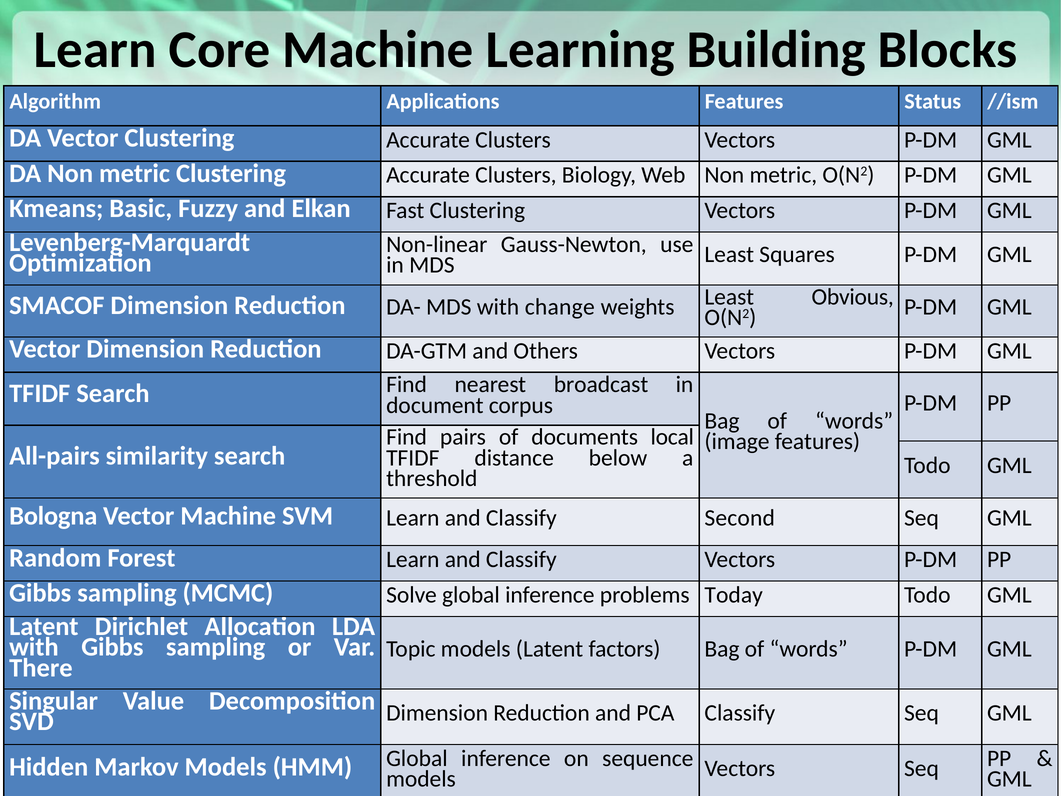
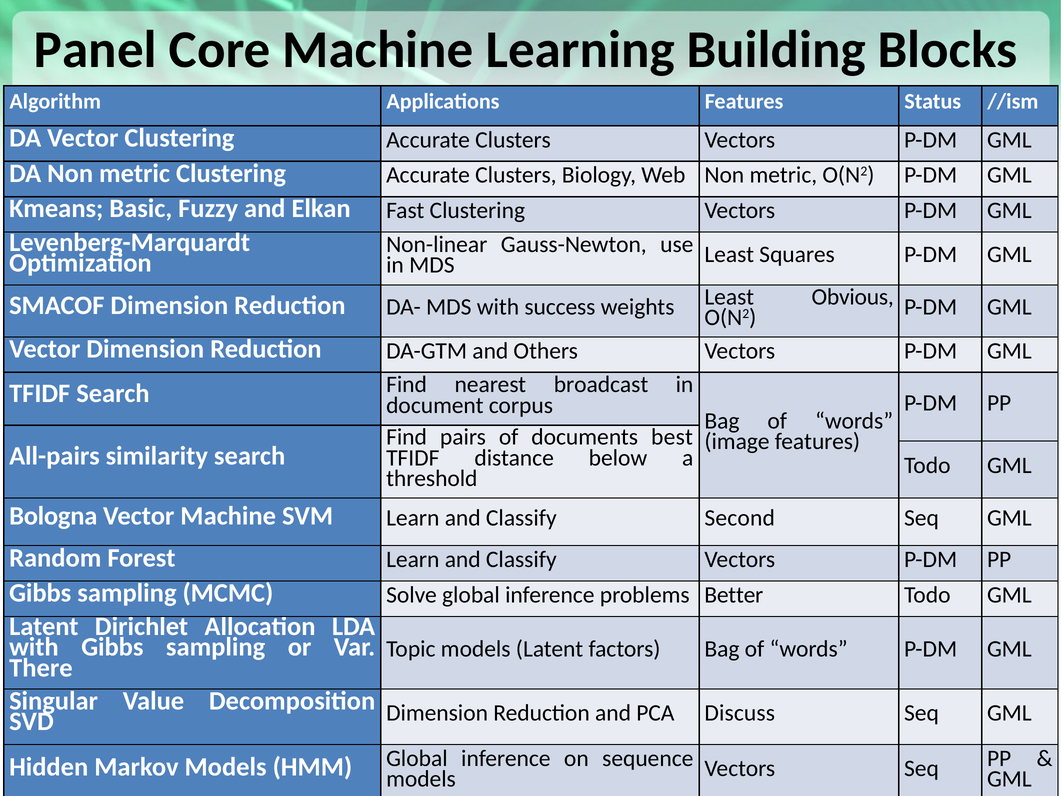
Learn at (95, 50): Learn -> Panel
change: change -> success
local: local -> best
Today: Today -> Better
PCA Classify: Classify -> Discuss
